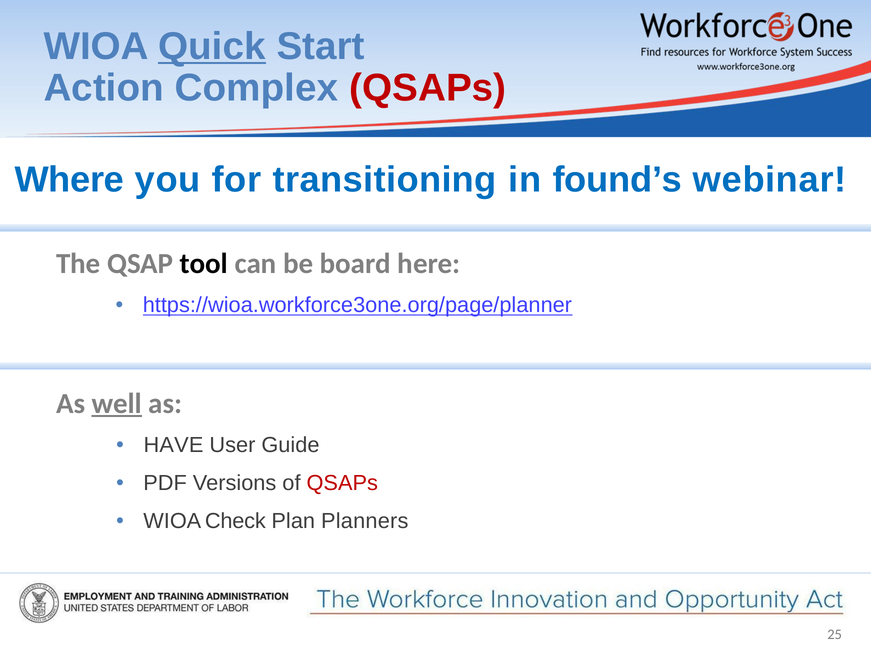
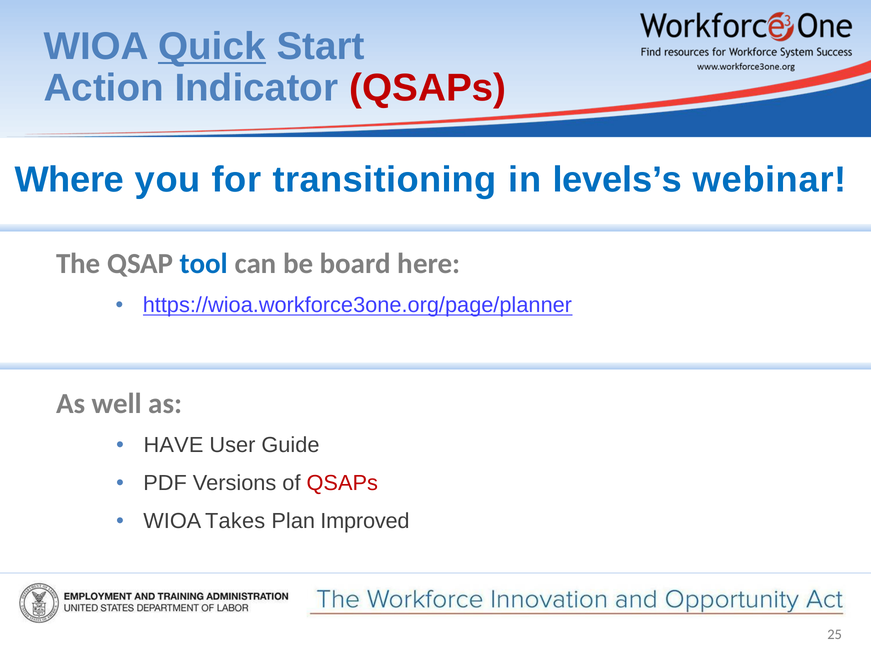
Complex: Complex -> Indicator
found’s: found’s -> levels’s
tool colour: black -> blue
well underline: present -> none
Check: Check -> Takes
Planners: Planners -> Improved
